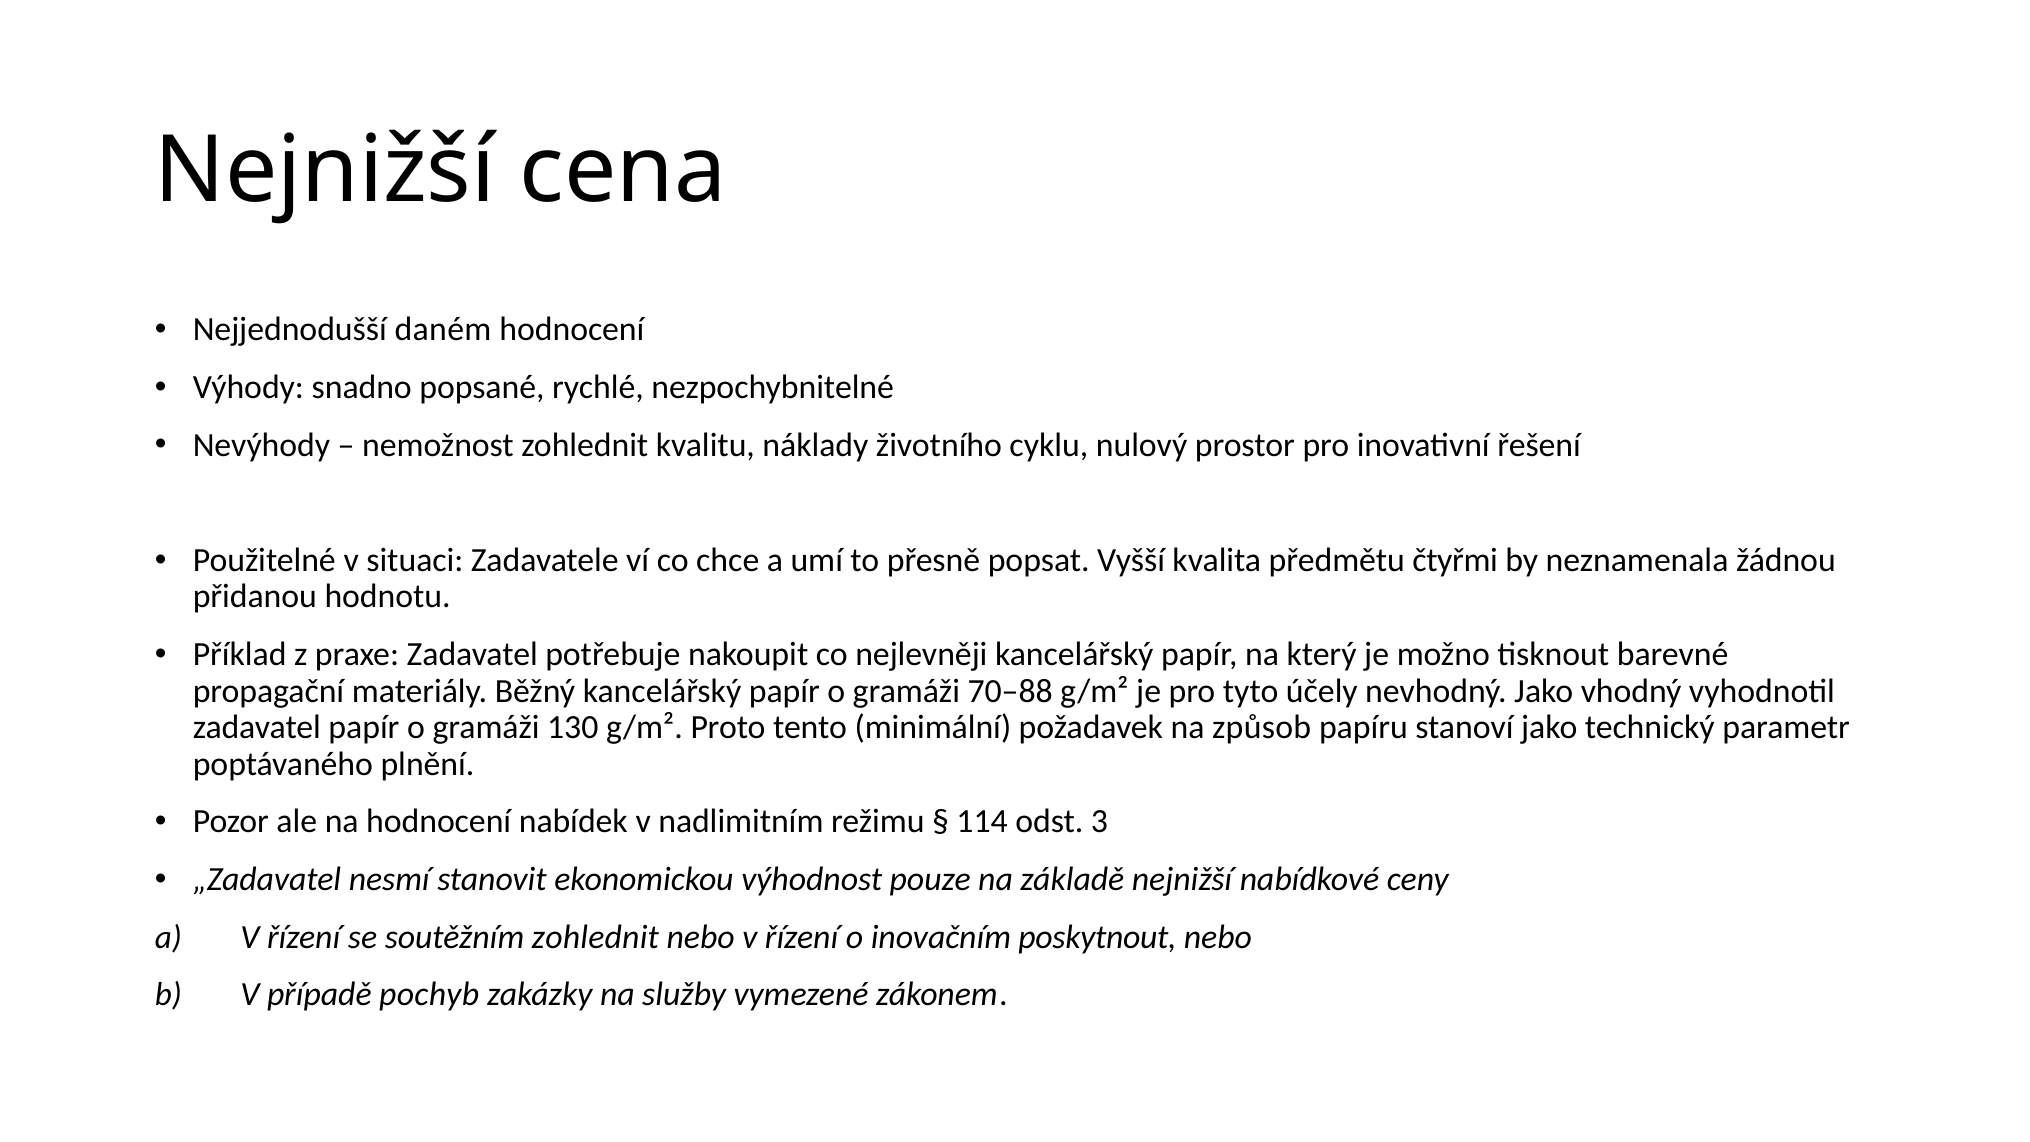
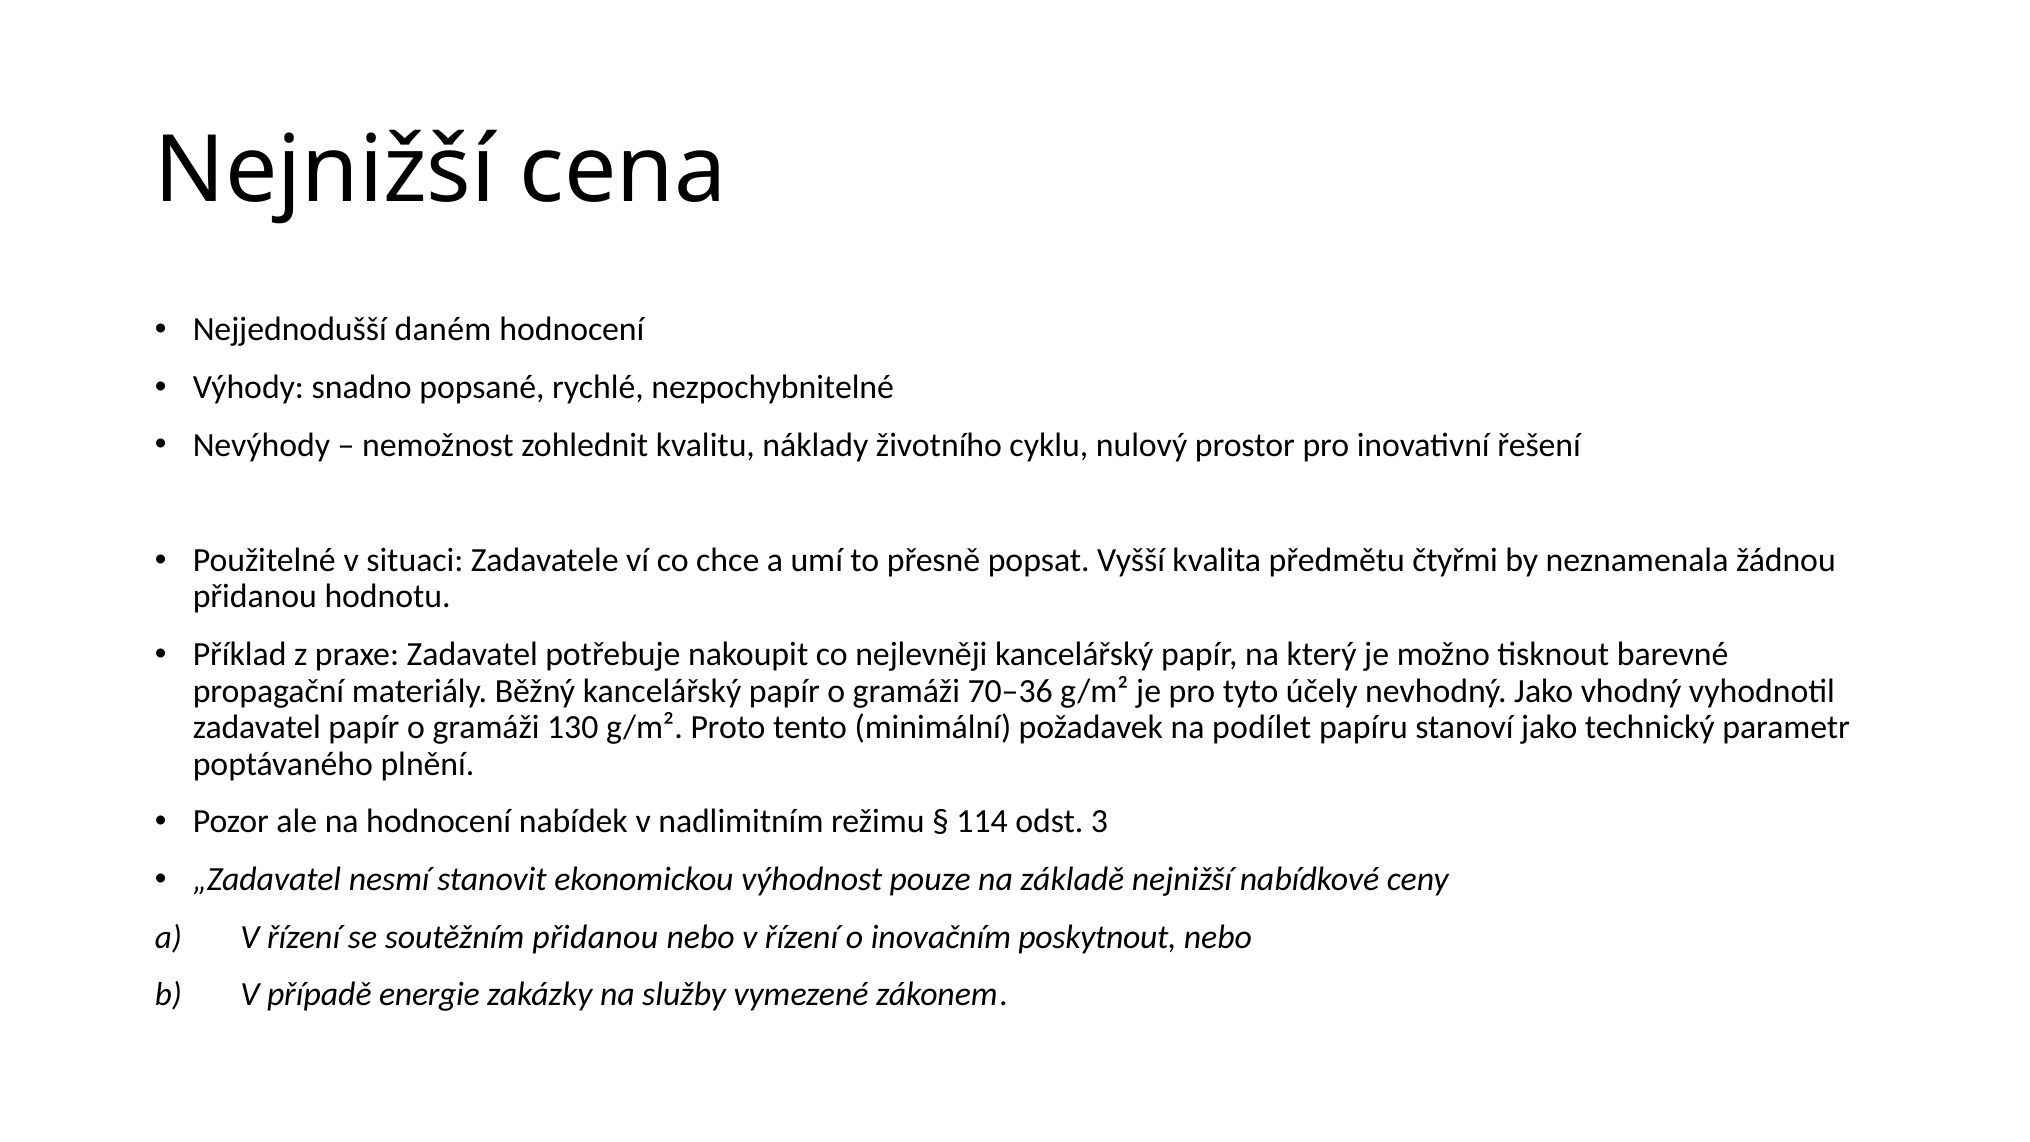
70–88: 70–88 -> 70–36
způsob: způsob -> podílet
soutěžním zohlednit: zohlednit -> přidanou
pochyb: pochyb -> energie
